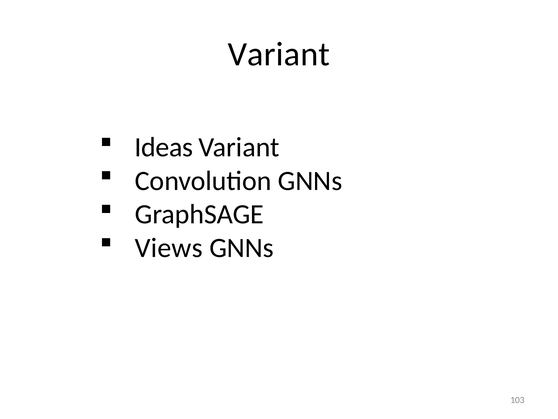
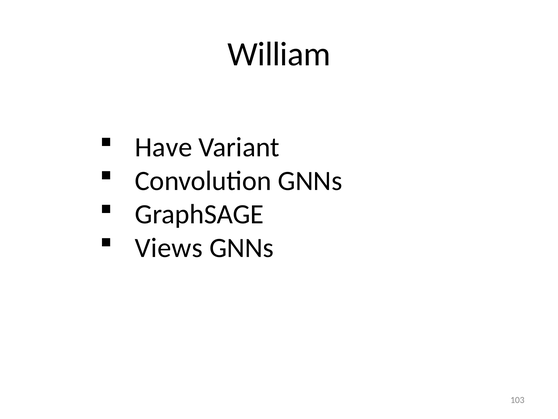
Variant at (279, 54): Variant -> William
Ideas: Ideas -> Have
